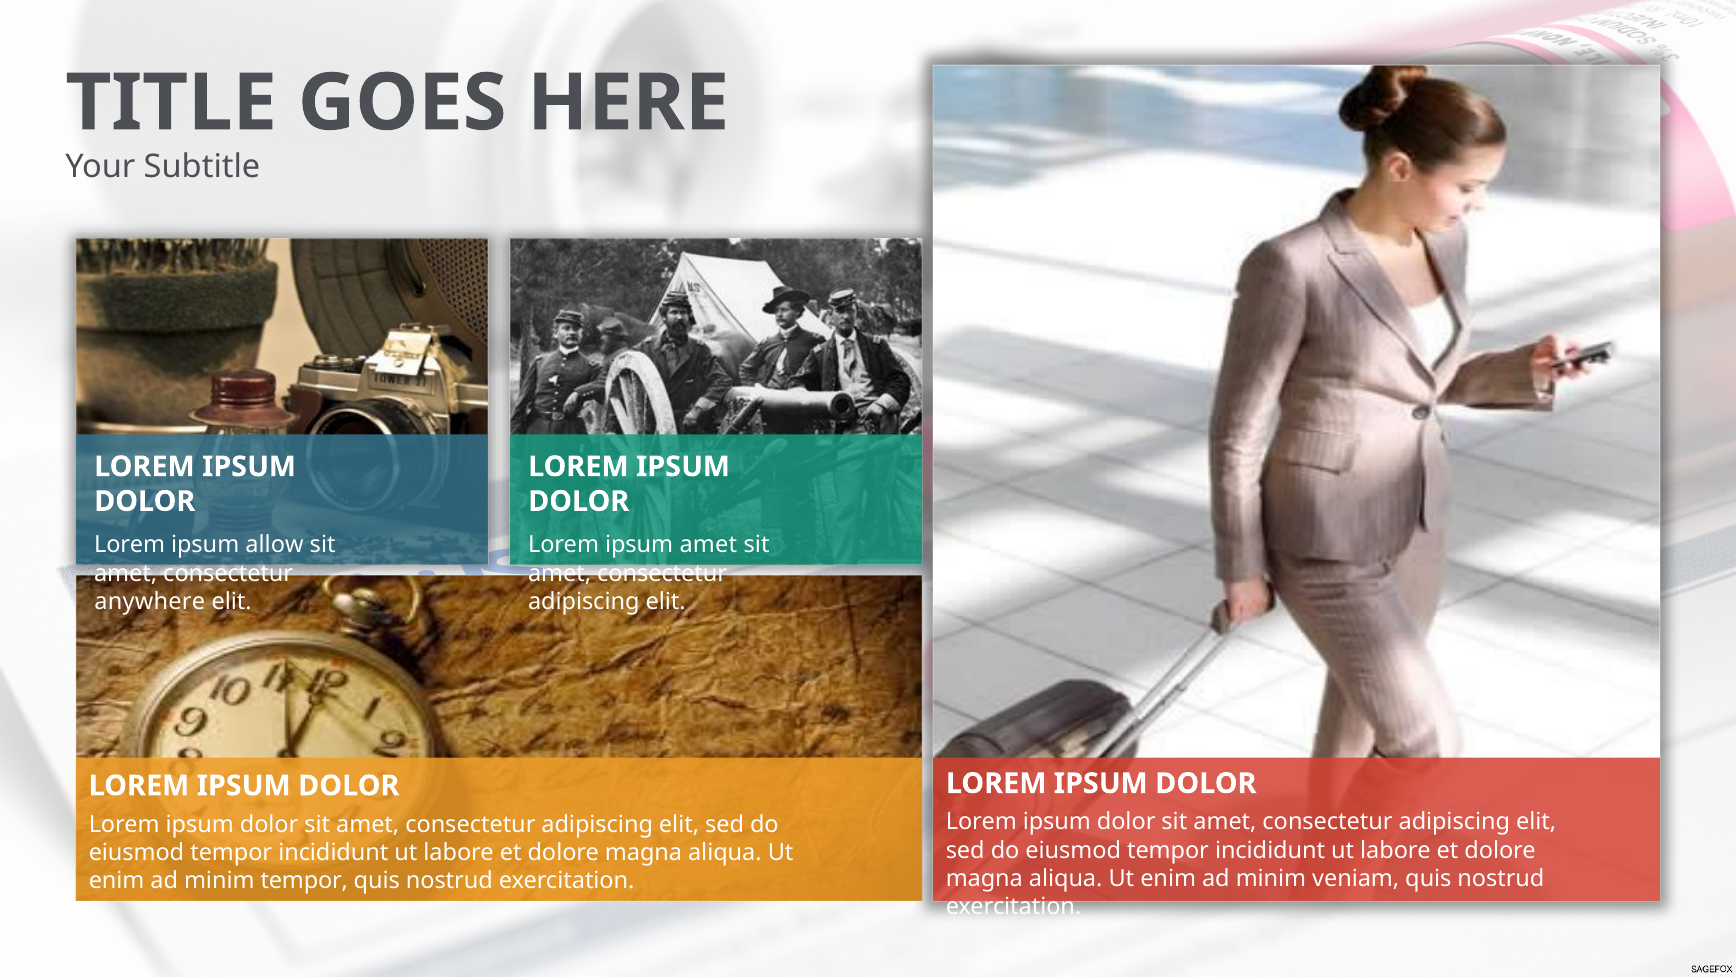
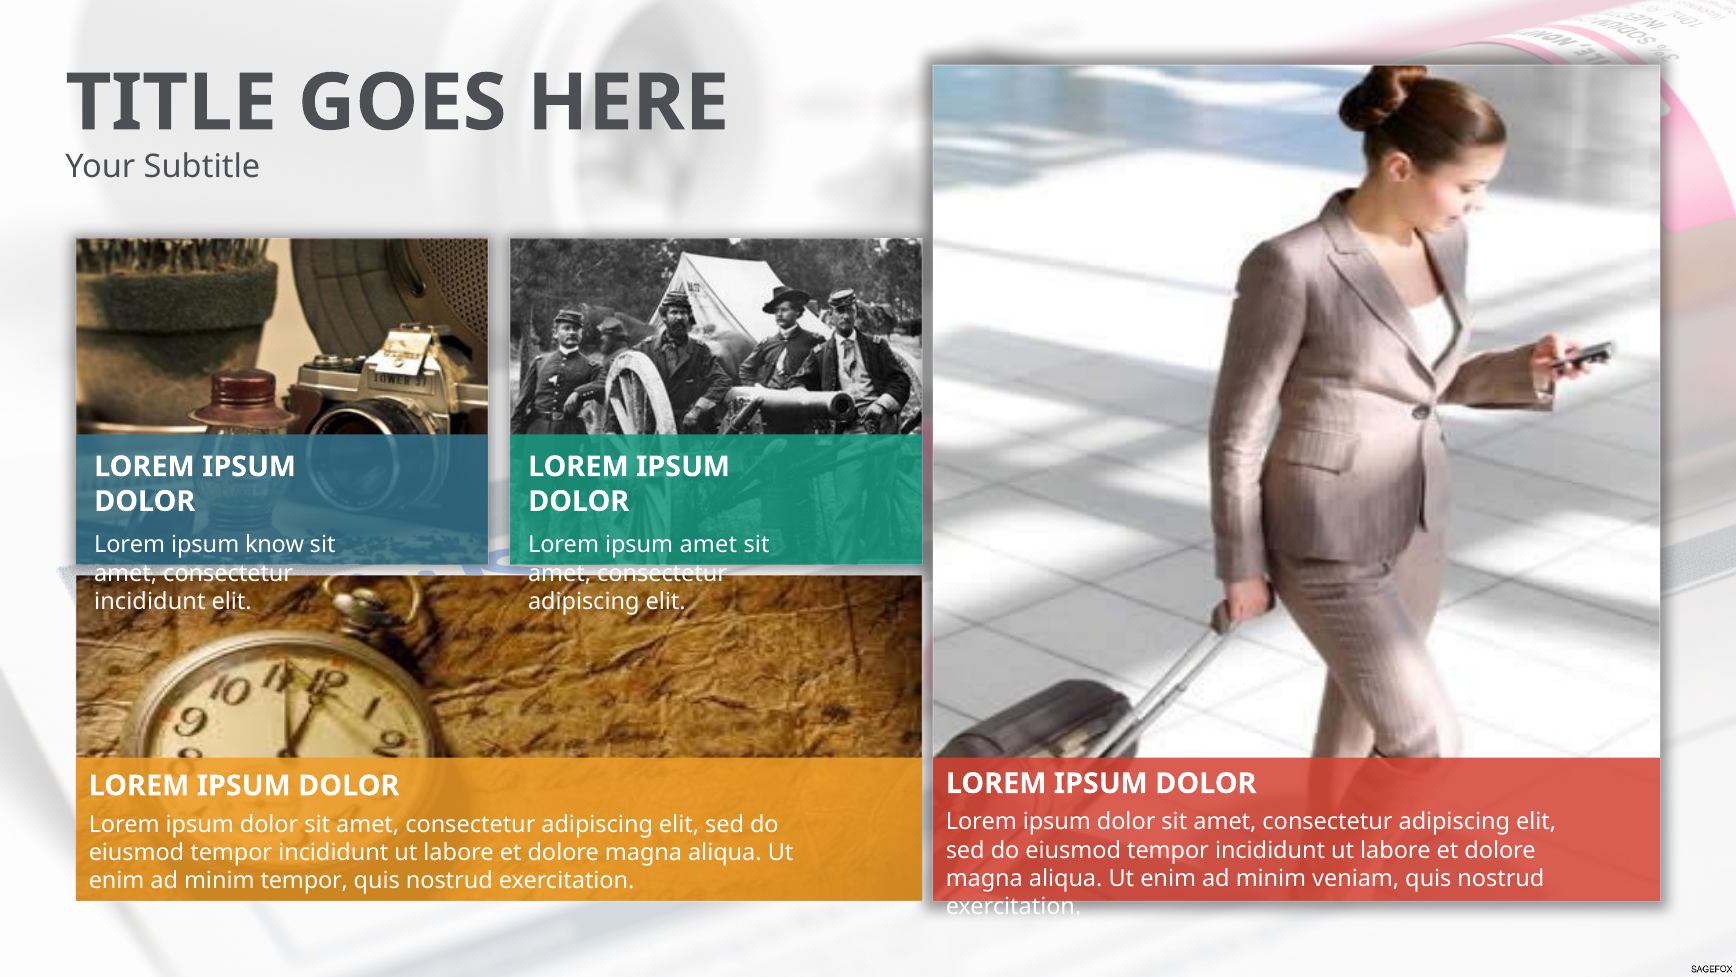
allow: allow -> know
anywhere at (150, 601): anywhere -> incididunt
